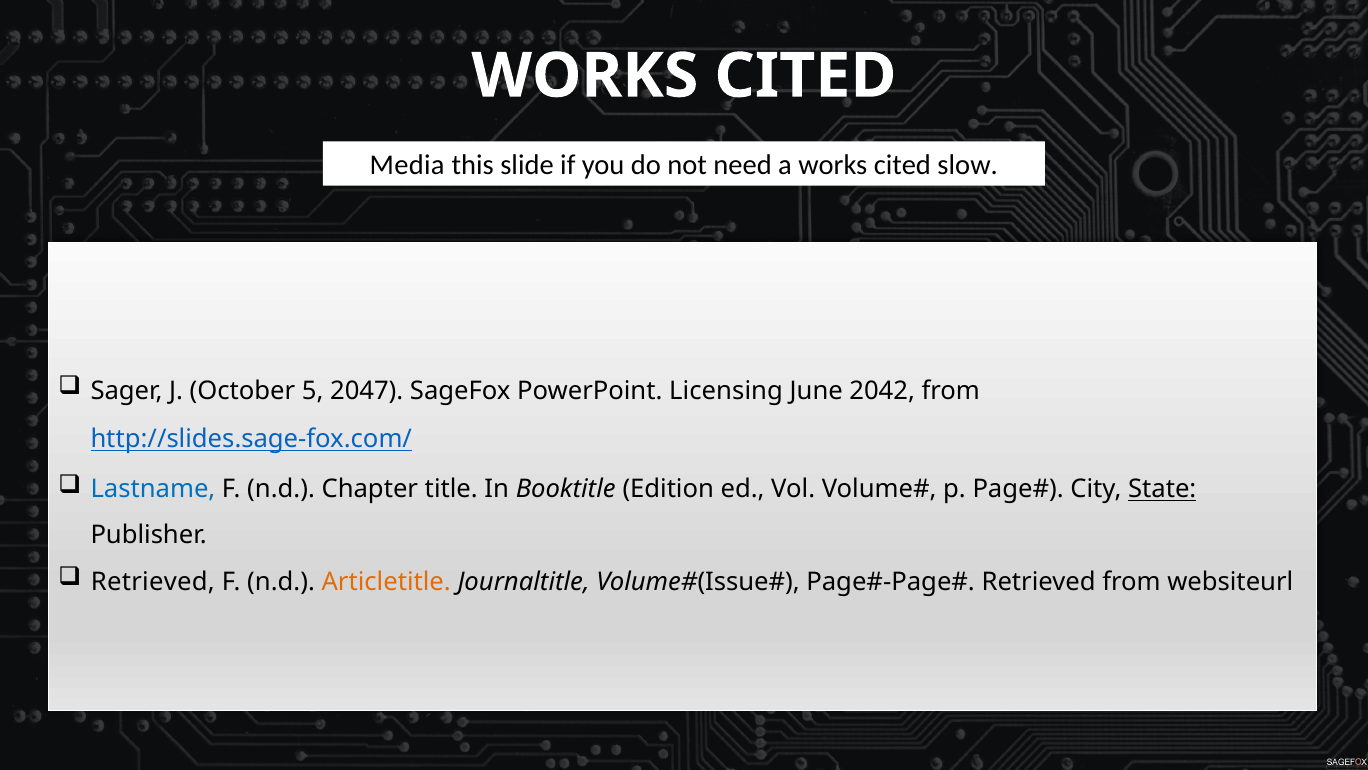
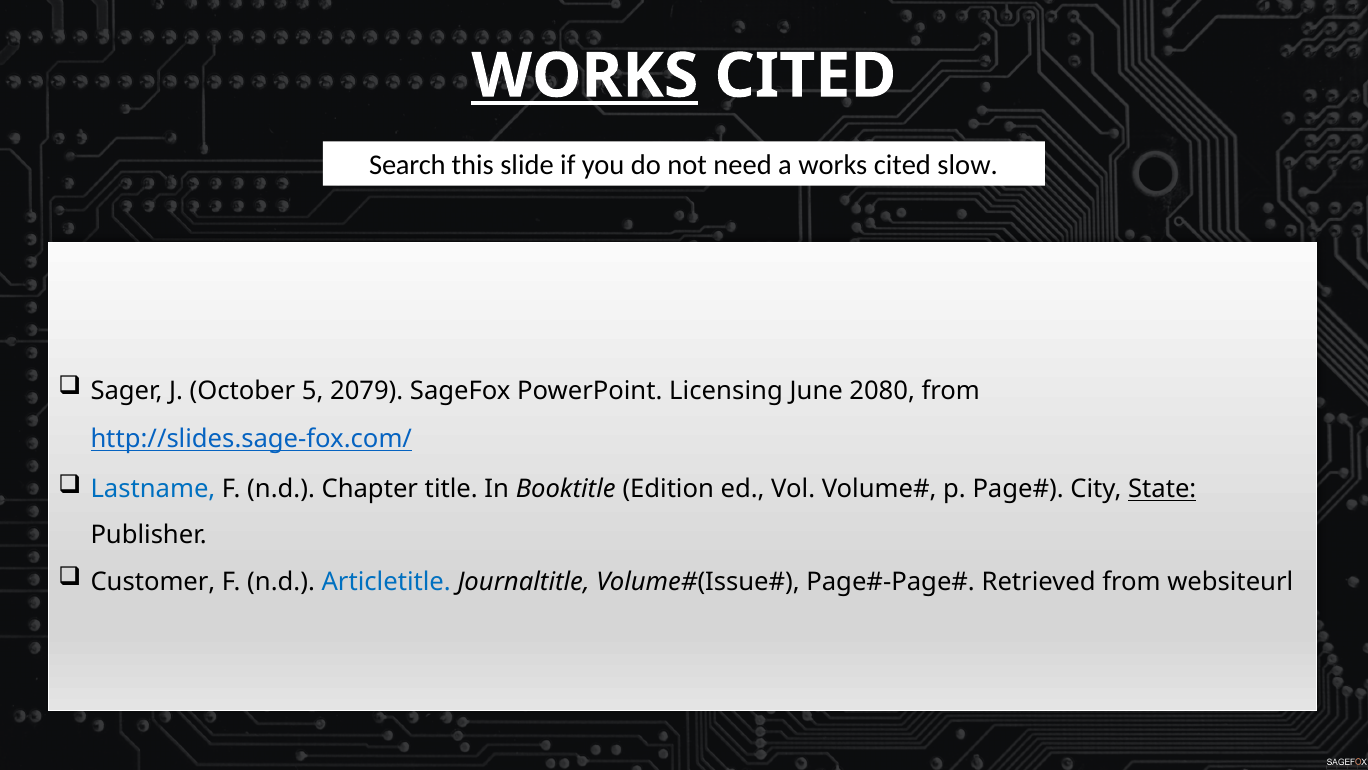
WORKS at (585, 76) underline: none -> present
Media: Media -> Search
2047: 2047 -> 2079
2042: 2042 -> 2080
Retrieved at (153, 581): Retrieved -> Customer
Articletitle colour: orange -> blue
